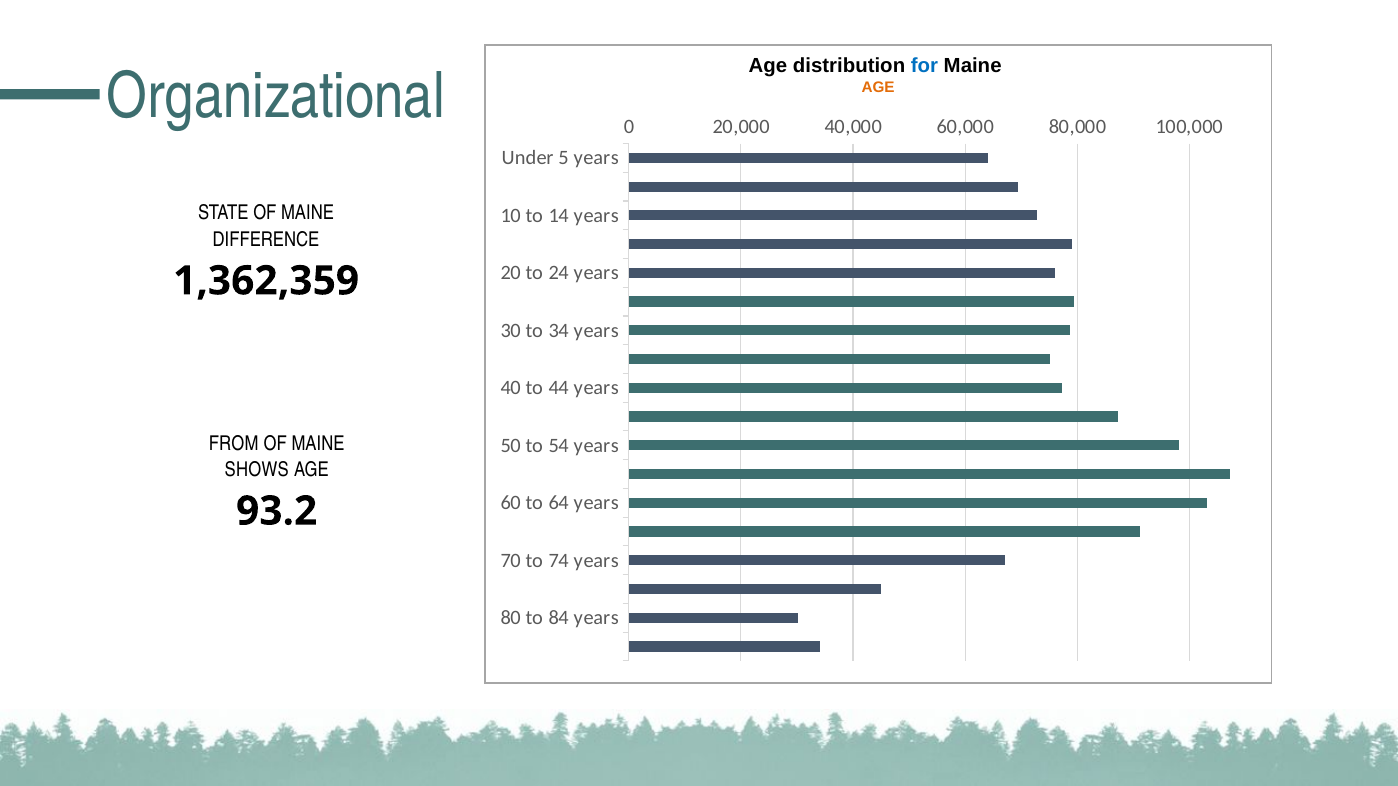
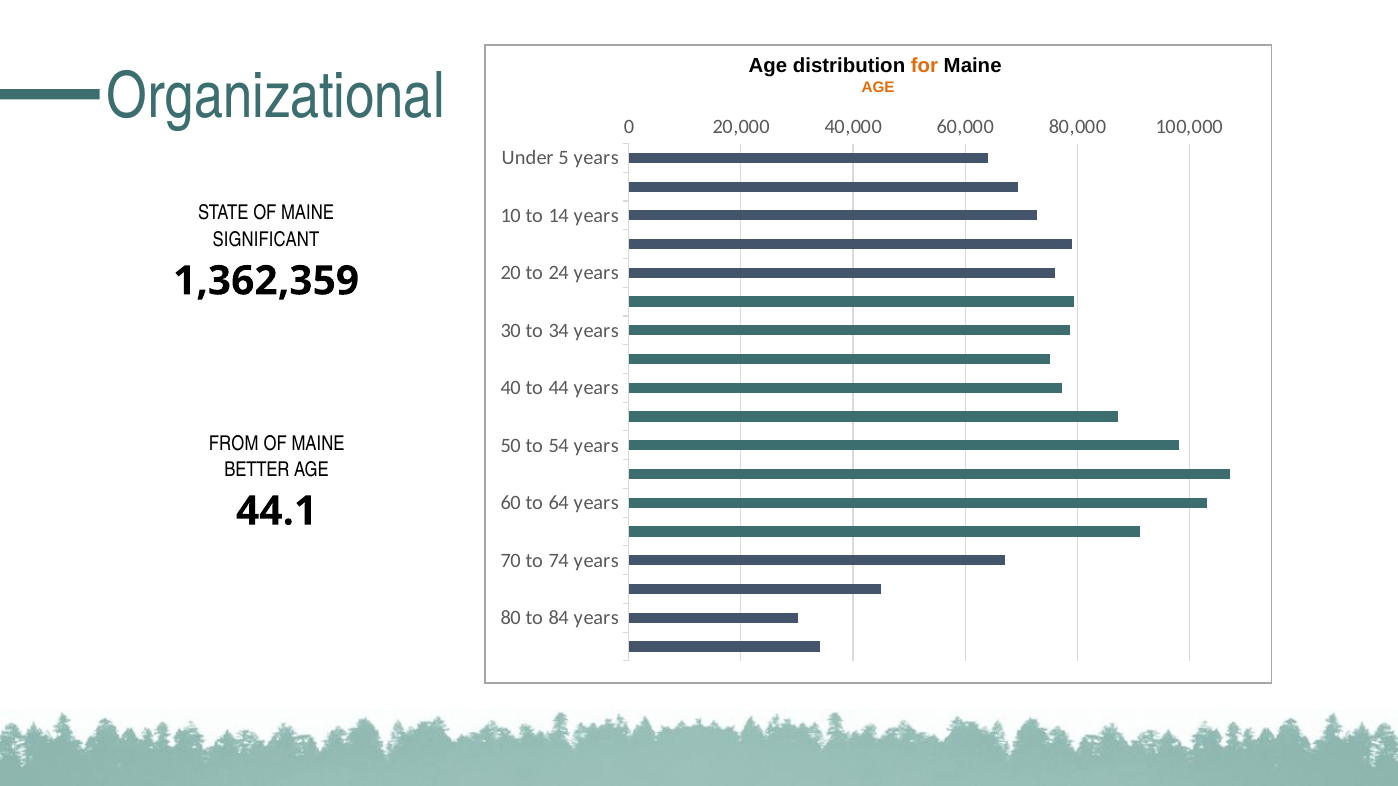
for colour: blue -> orange
DIFFERENCE: DIFFERENCE -> SIGNIFICANT
SHOWS: SHOWS -> BETTER
93.2: 93.2 -> 44.1
